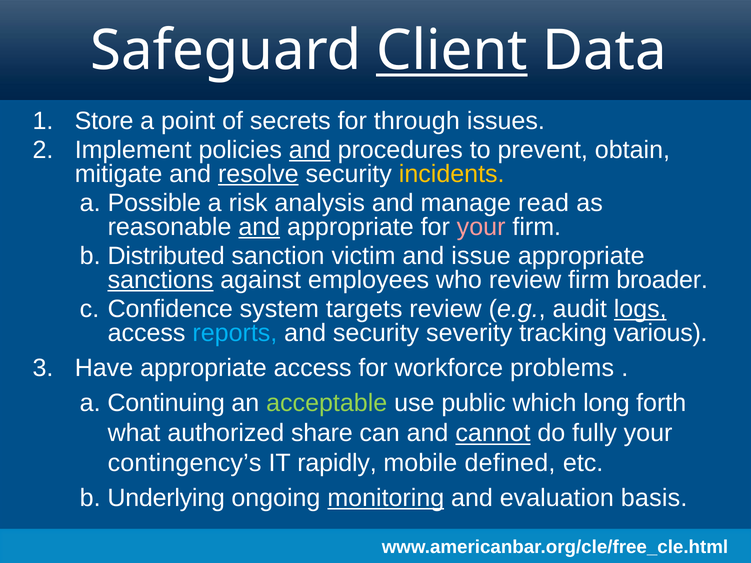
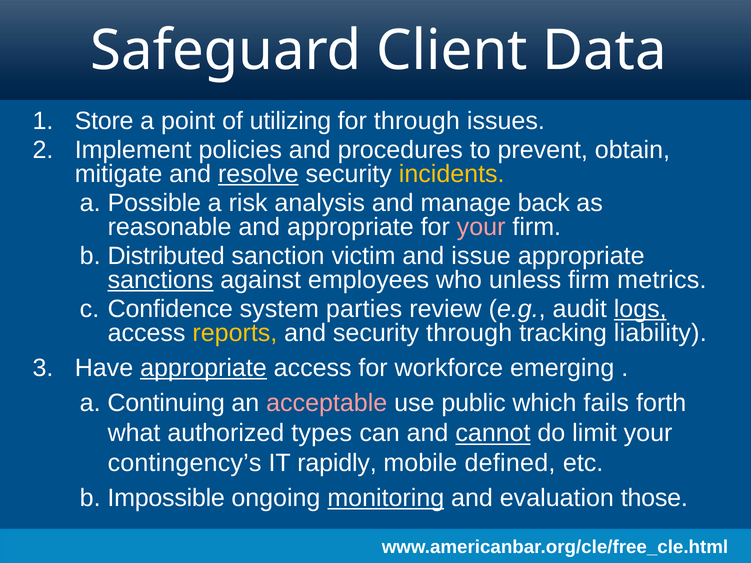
Client underline: present -> none
secrets: secrets -> utilizing
and at (310, 150) underline: present -> none
read: read -> back
and at (259, 227) underline: present -> none
who review: review -> unless
broader: broader -> metrics
targets: targets -> parties
reports colour: light blue -> yellow
security severity: severity -> through
various: various -> liability
appropriate at (203, 368) underline: none -> present
problems: problems -> emerging
acceptable colour: light green -> pink
long: long -> fails
share: share -> types
fully: fully -> limit
Underlying: Underlying -> Impossible
basis: basis -> those
